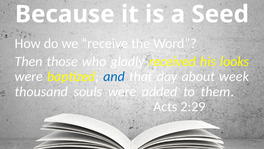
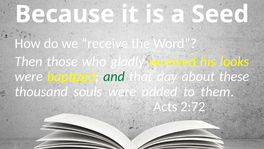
and colour: blue -> green
week: week -> these
2:29: 2:29 -> 2:72
